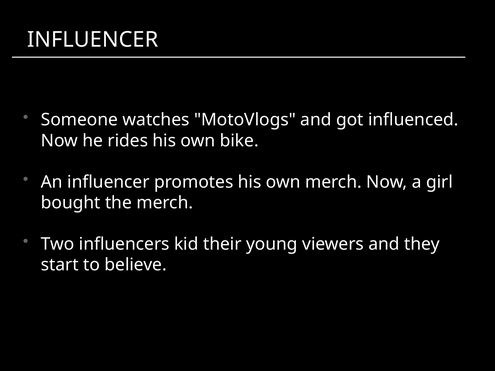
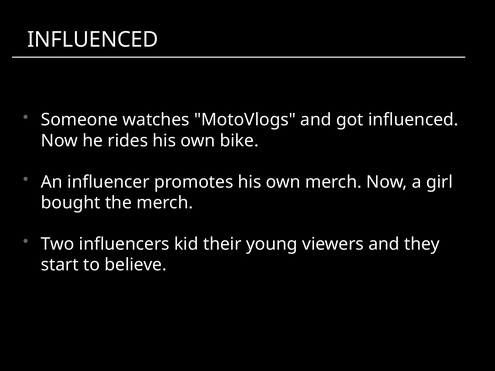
INFLUENCER at (93, 40): INFLUENCER -> INFLUENCED
